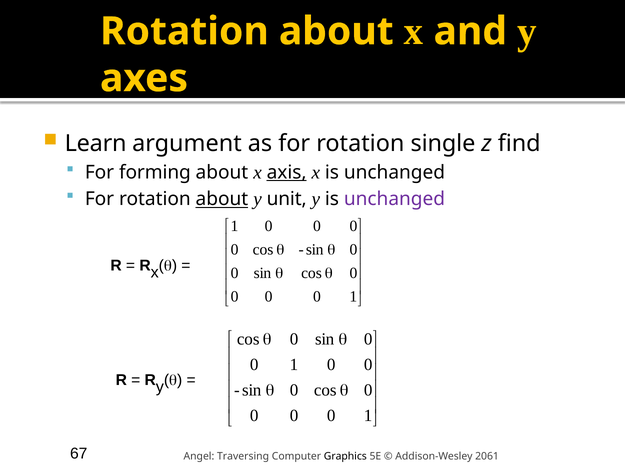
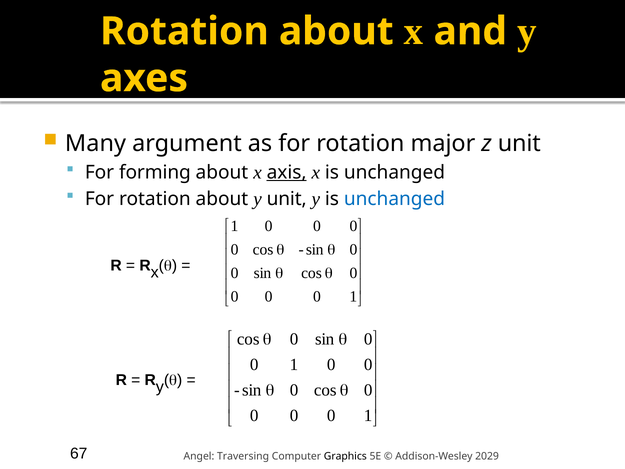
Learn: Learn -> Many
single: single -> major
z find: find -> unit
about at (222, 199) underline: present -> none
unchanged at (394, 199) colour: purple -> blue
2061: 2061 -> 2029
